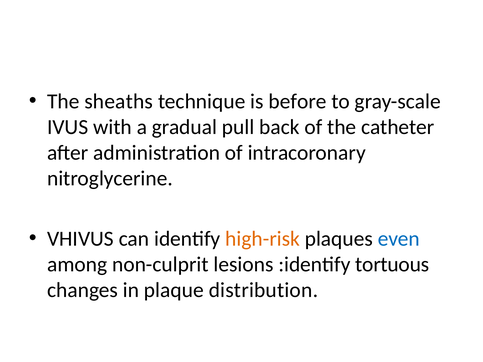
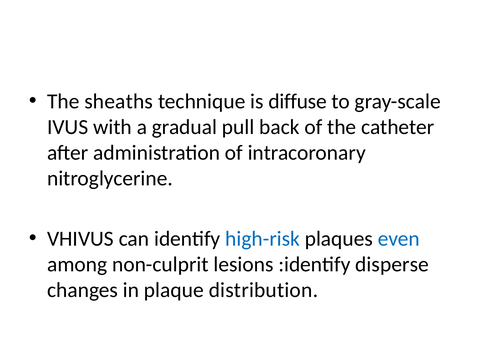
before: before -> diffuse
high-risk colour: orange -> blue
tortuous: tortuous -> disperse
